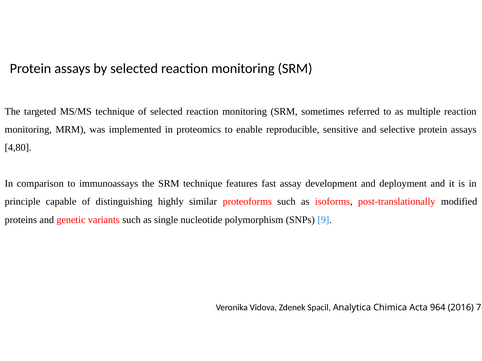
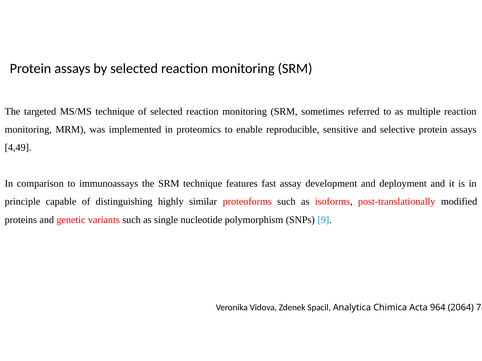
4,80: 4,80 -> 4,49
2016: 2016 -> 2064
